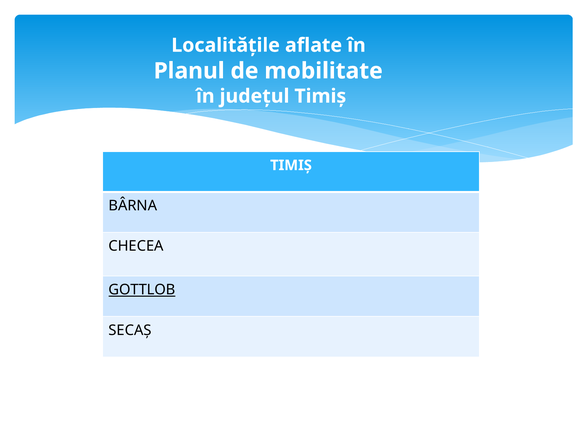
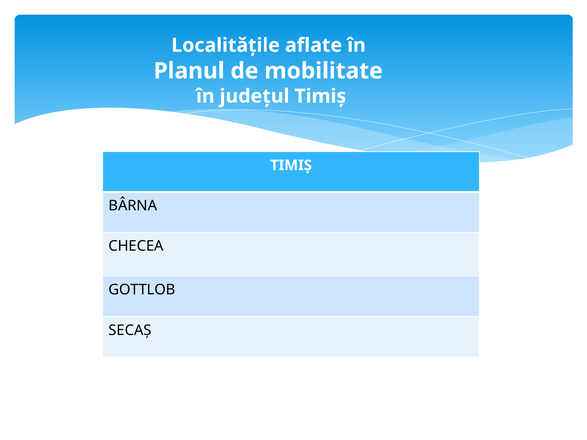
GOTTLOB underline: present -> none
